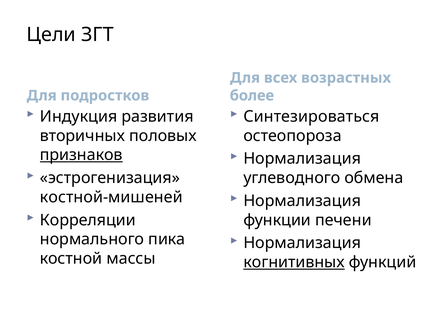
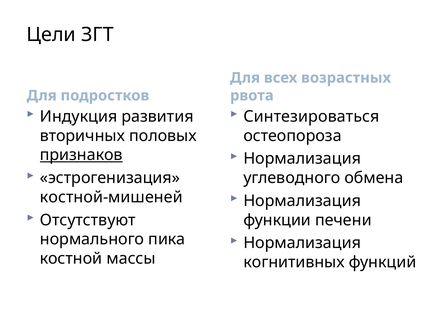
более: более -> рвота
Корреляции: Корреляции -> Отсутствуют
когнитивных underline: present -> none
